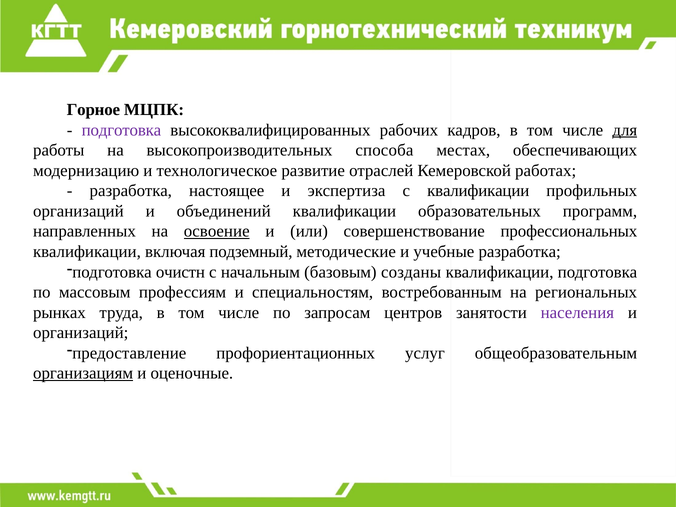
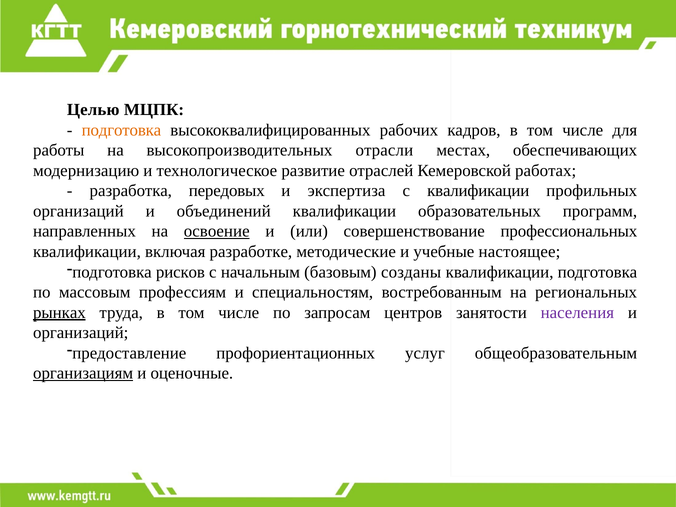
Горное: Горное -> Целью
подготовка at (121, 130) colour: purple -> orange
для underline: present -> none
способа: способа -> отрасли
настоящее: настоящее -> передовых
подземный: подземный -> разработке
учебные разработка: разработка -> настоящее
очистн: очистн -> рисков
рынках underline: none -> present
